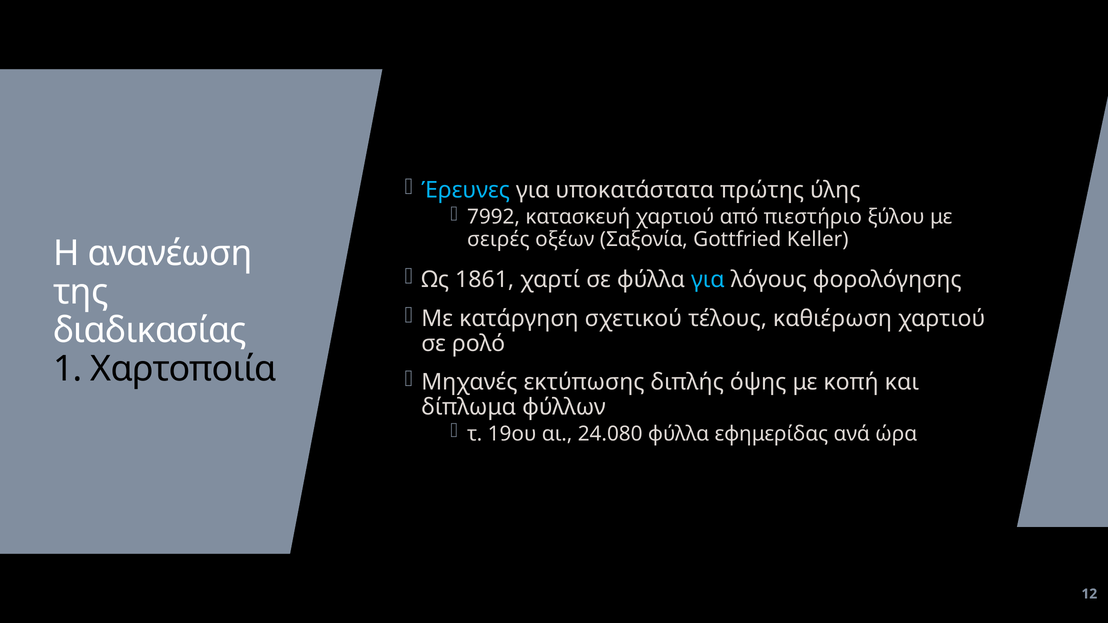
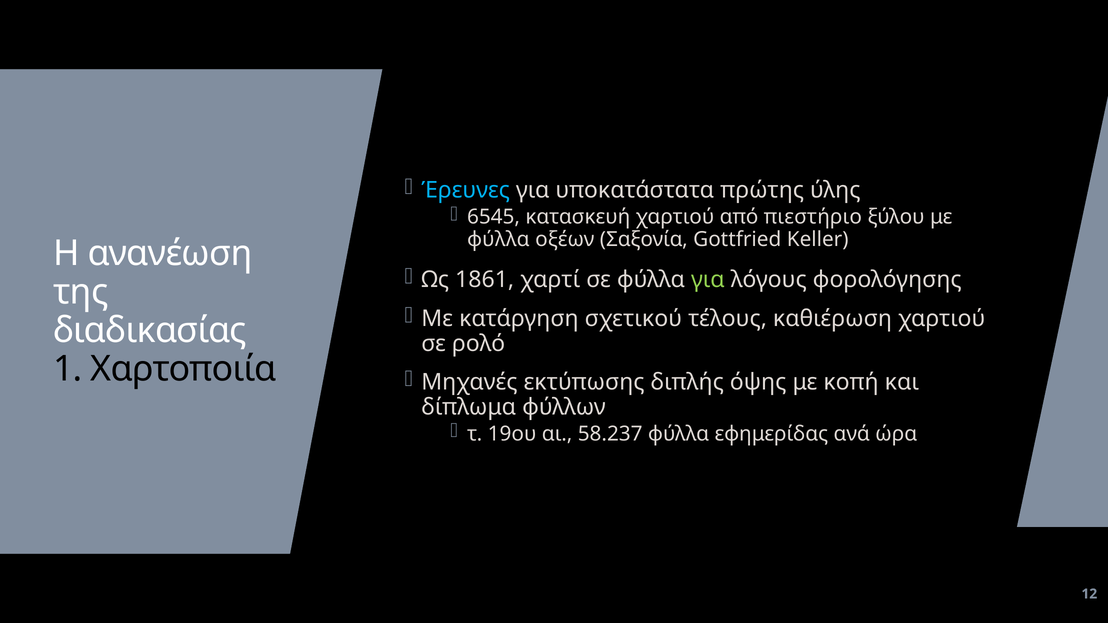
7992: 7992 -> 6545
σειρές at (498, 239): σειρές -> φύλλα
για at (708, 280) colour: light blue -> light green
24.080: 24.080 -> 58.237
